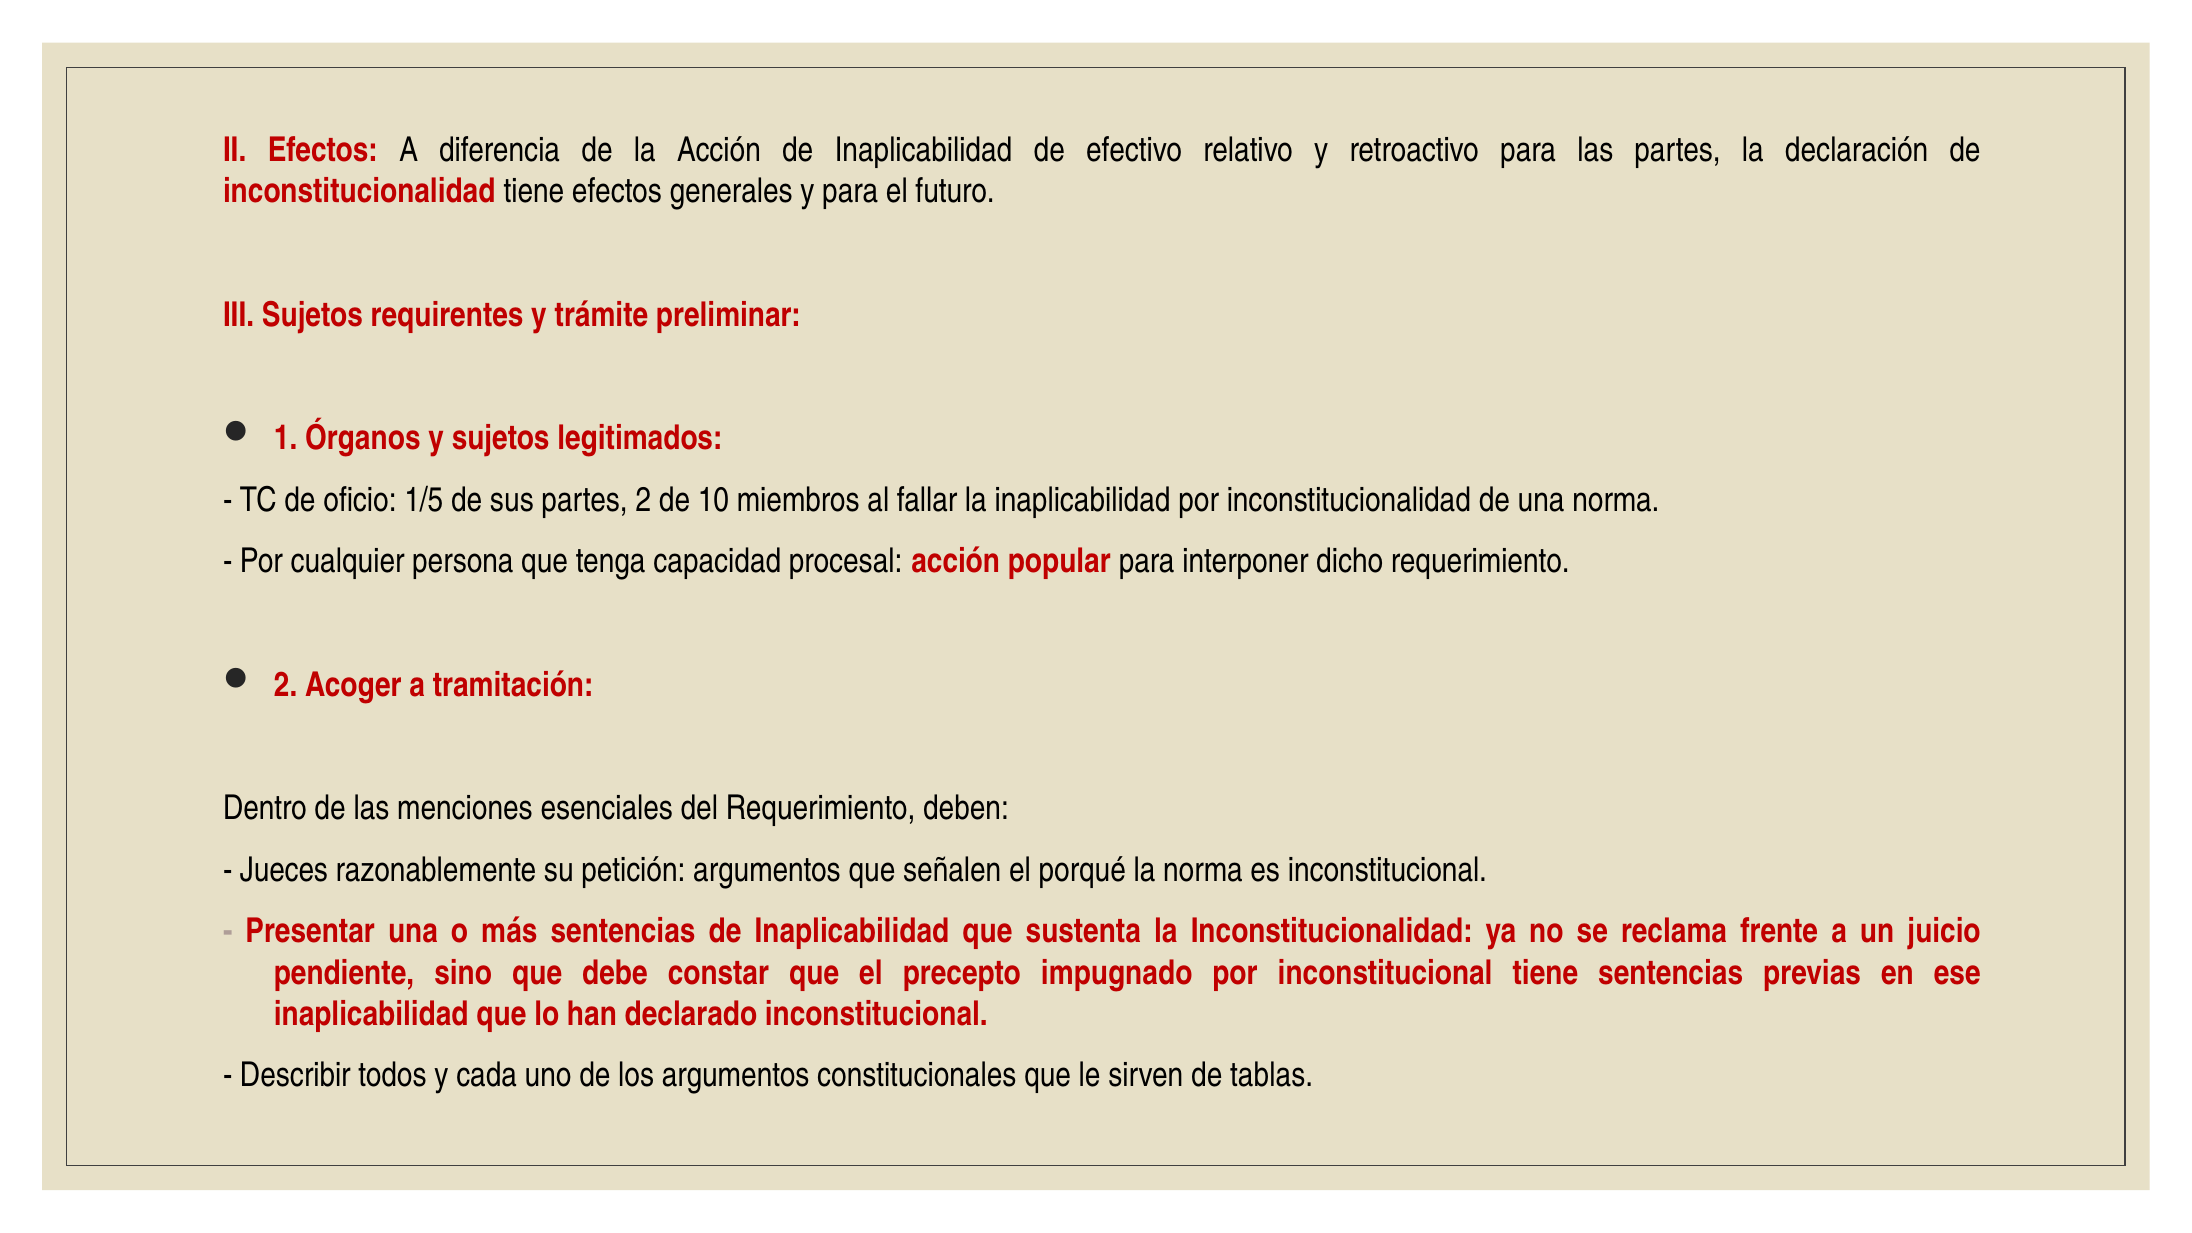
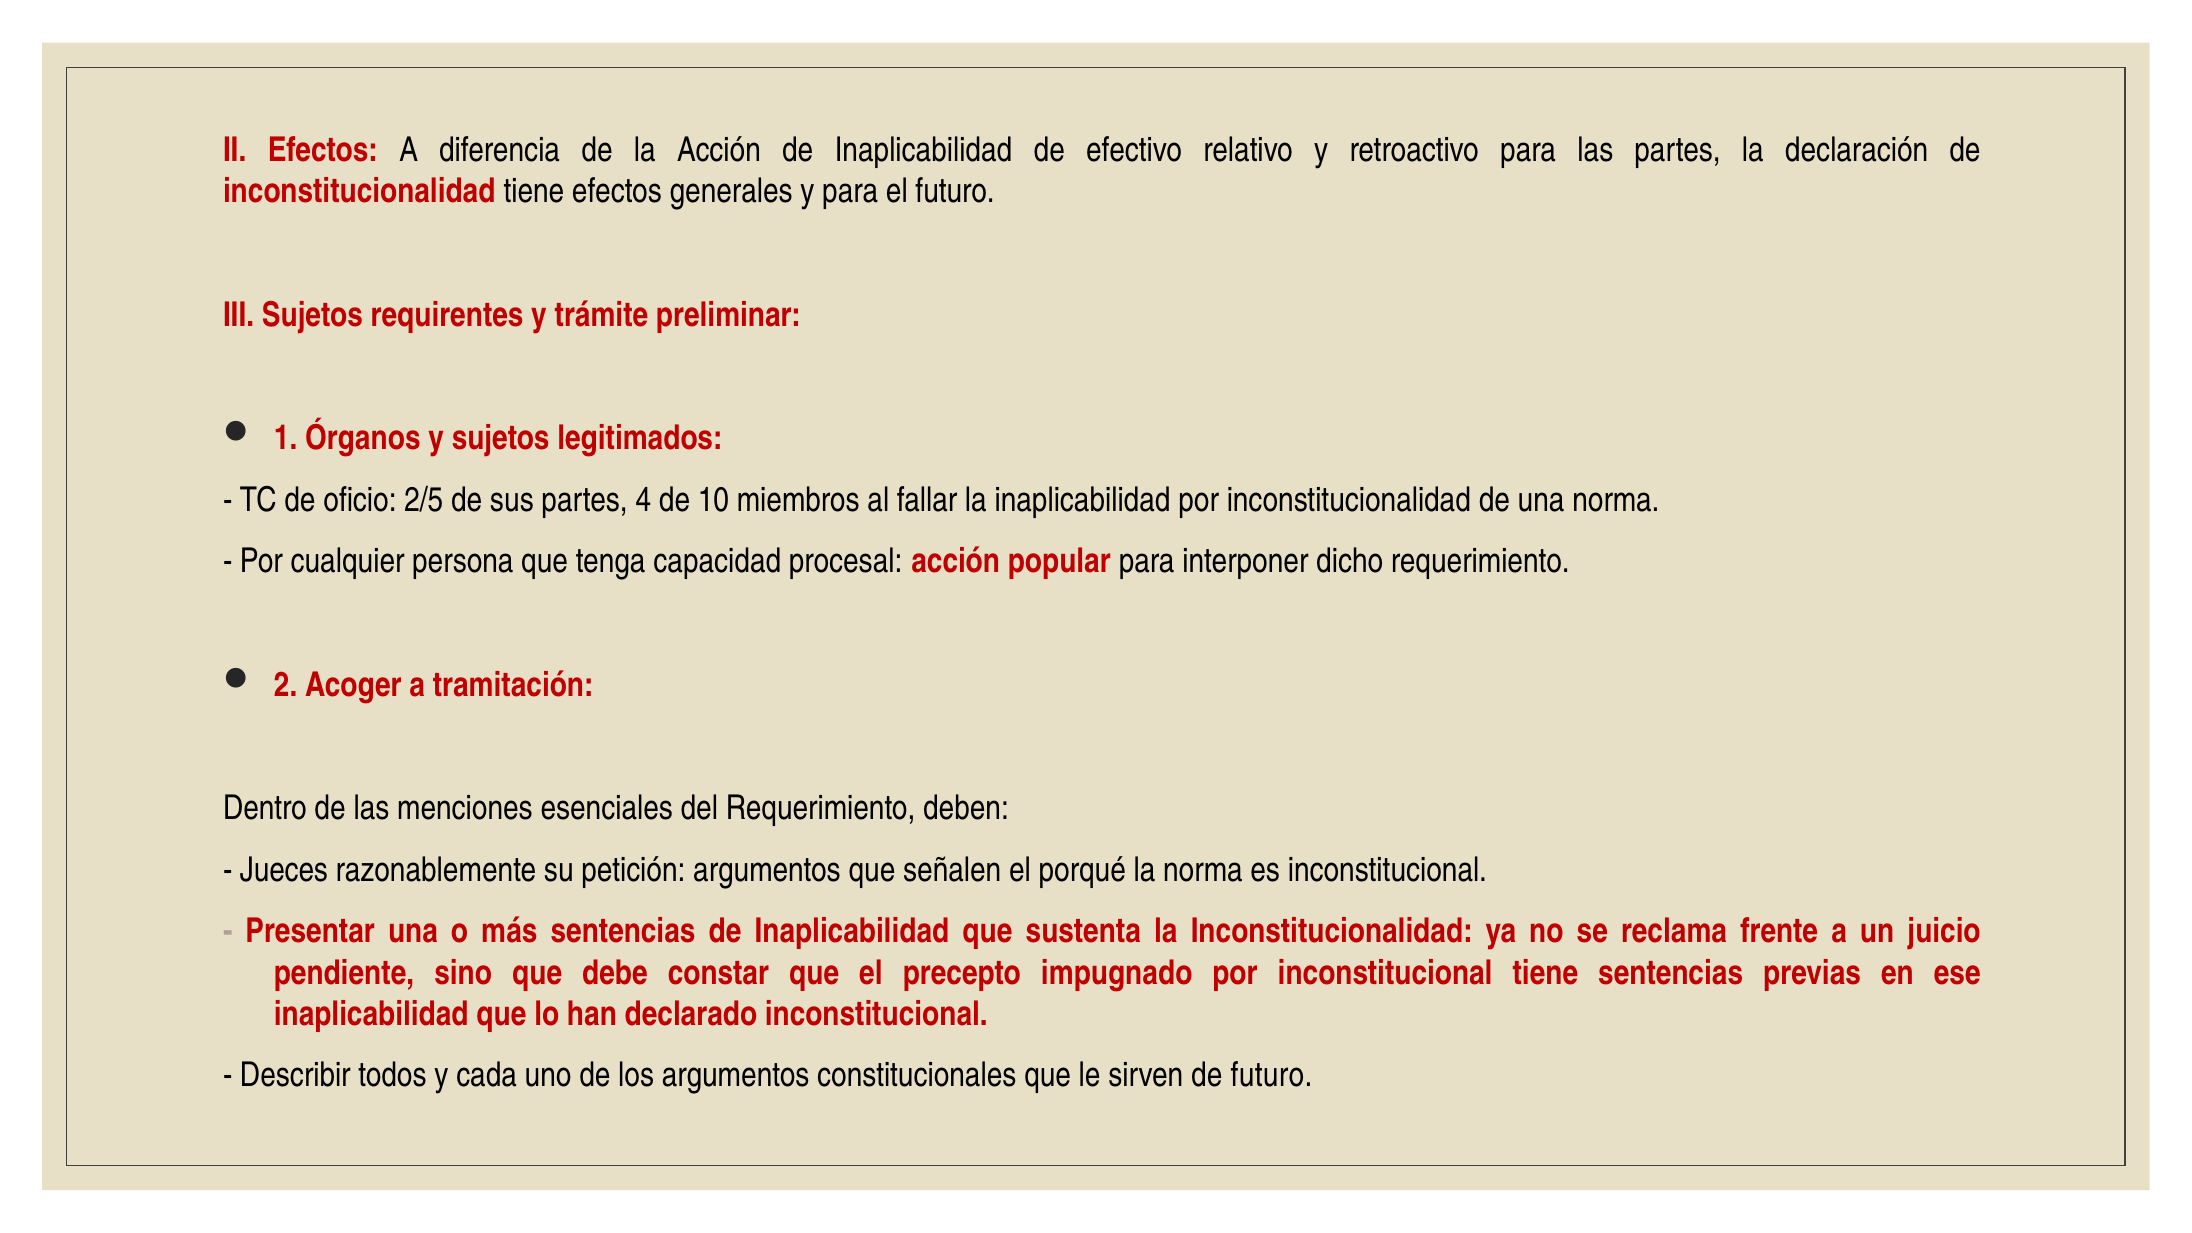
1/5: 1/5 -> 2/5
partes 2: 2 -> 4
de tablas: tablas -> futuro
